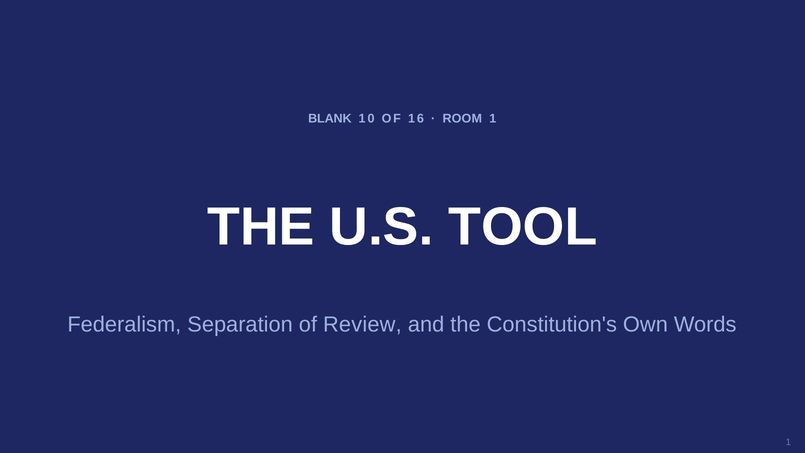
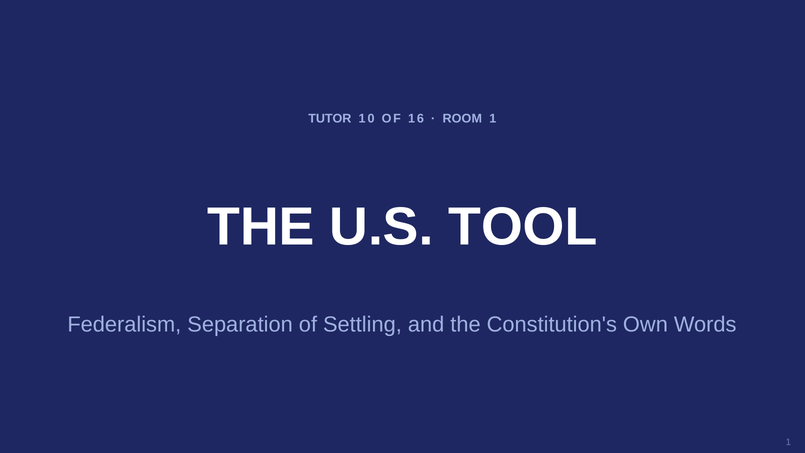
BLANK: BLANK -> TUTOR
Review: Review -> Settling
